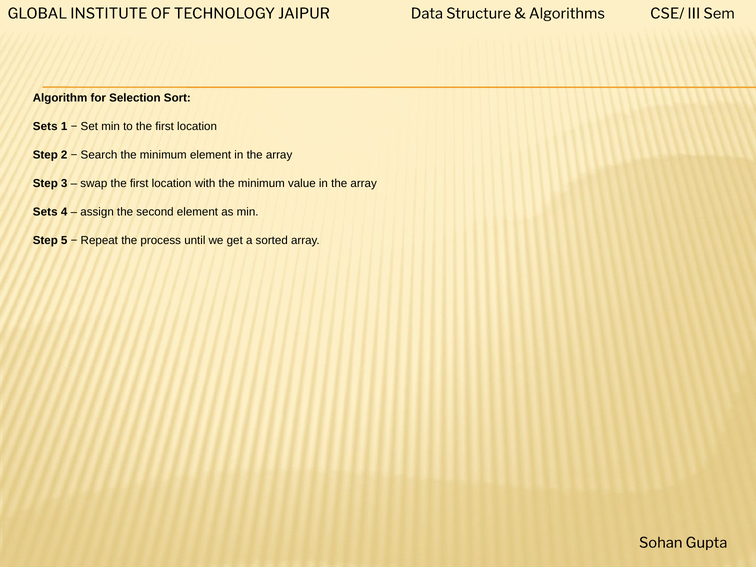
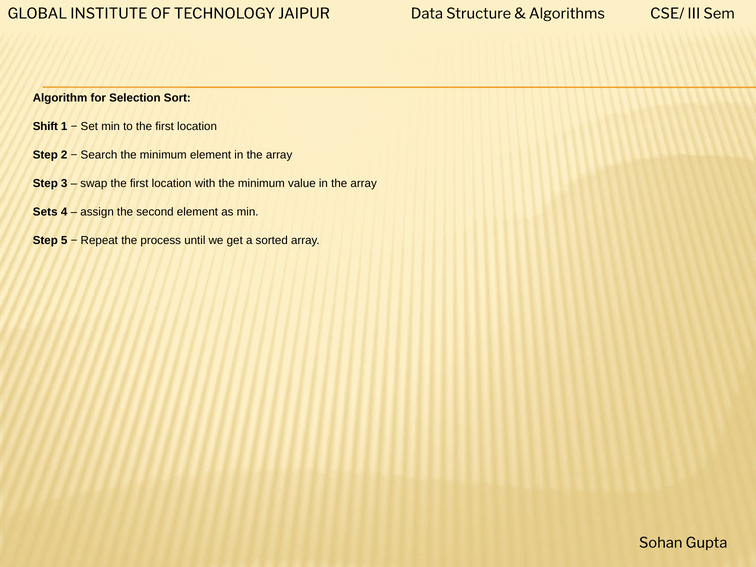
Sets at (45, 126): Sets -> Shift
